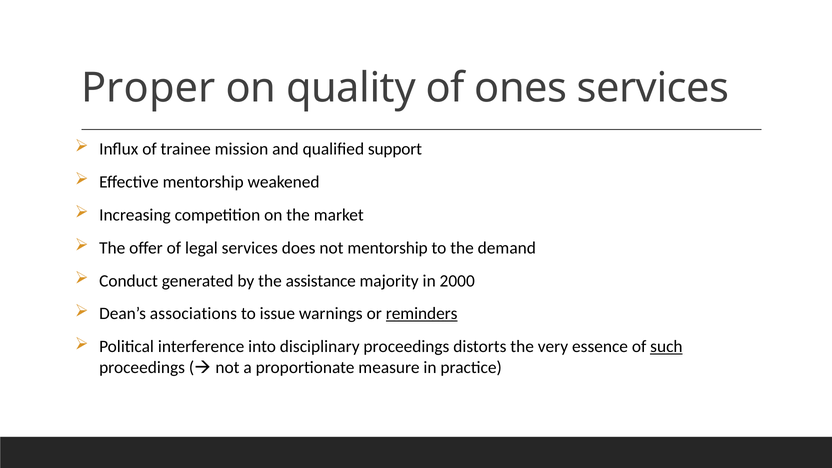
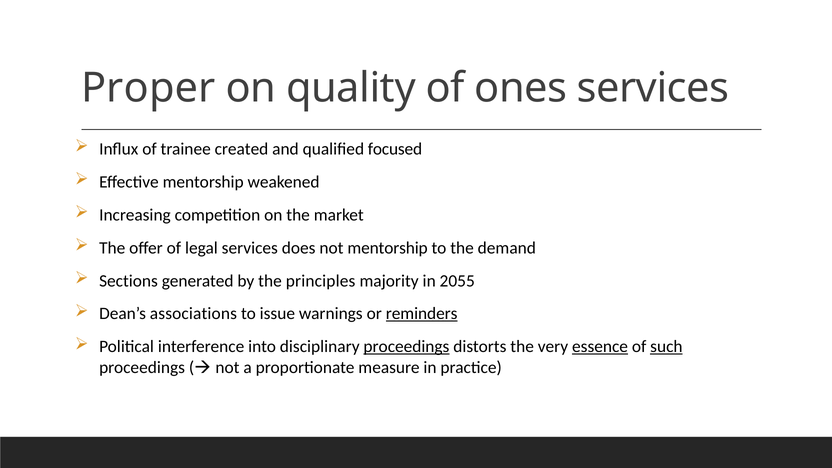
mission: mission -> created
support: support -> focused
Conduct: Conduct -> Sections
assistance: assistance -> principles
2000: 2000 -> 2055
proceedings at (406, 347) underline: none -> present
essence underline: none -> present
